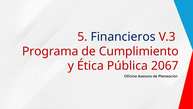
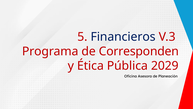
Cumplimiento: Cumplimiento -> Corresponden
2067: 2067 -> 2029
